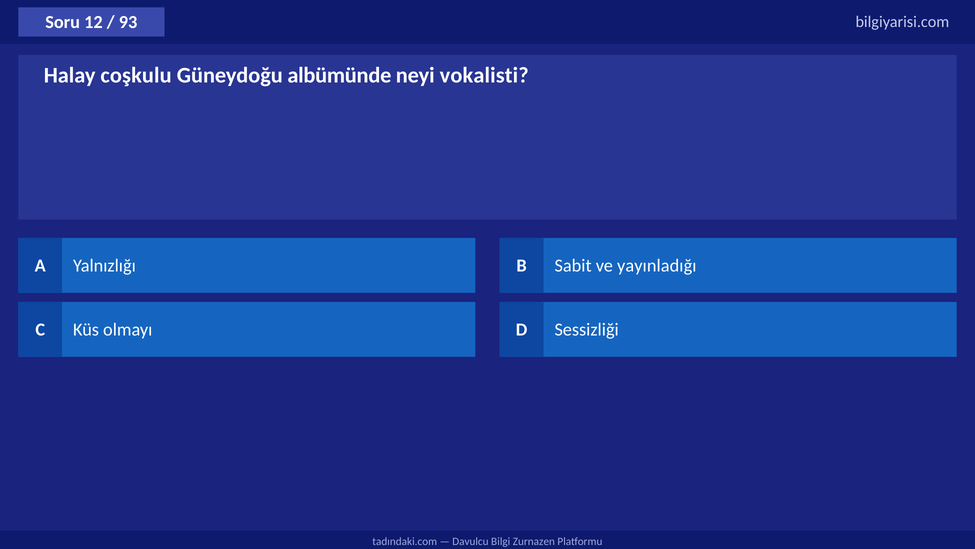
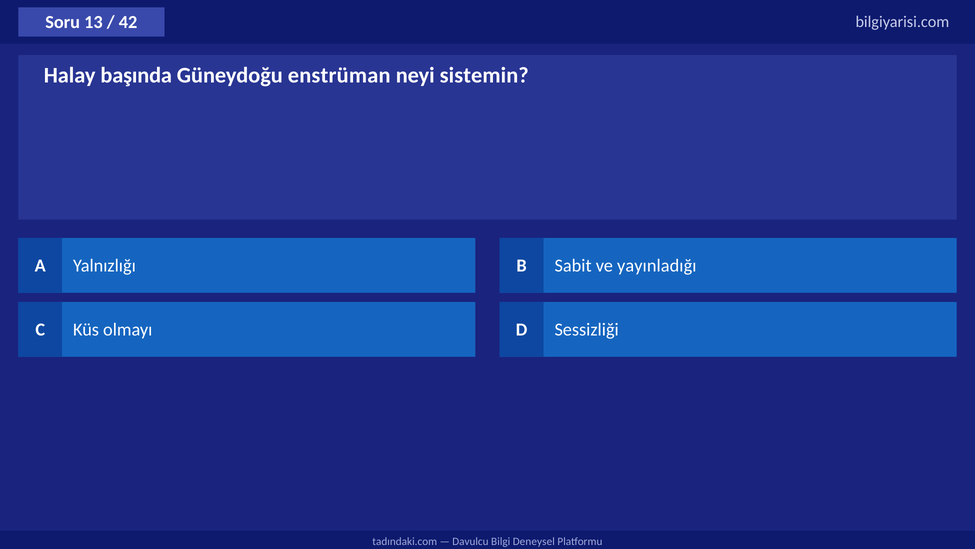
12: 12 -> 13
93: 93 -> 42
coşkulu: coşkulu -> başında
albümünde: albümünde -> enstrüman
vokalisti: vokalisti -> sistemin
Zurnazen: Zurnazen -> Deneysel
